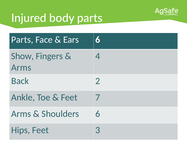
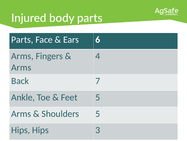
Show at (22, 56): Show -> Arms
2: 2 -> 7
Feet 7: 7 -> 5
Shoulders 6: 6 -> 5
Hips Feet: Feet -> Hips
